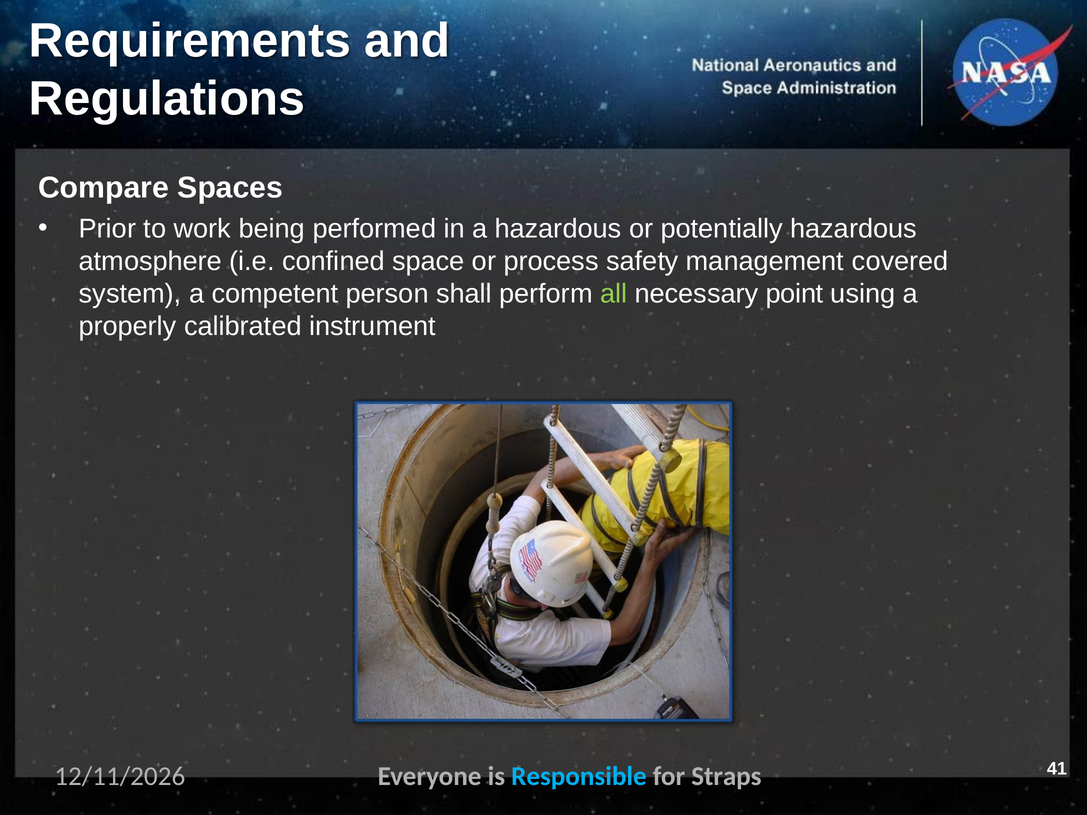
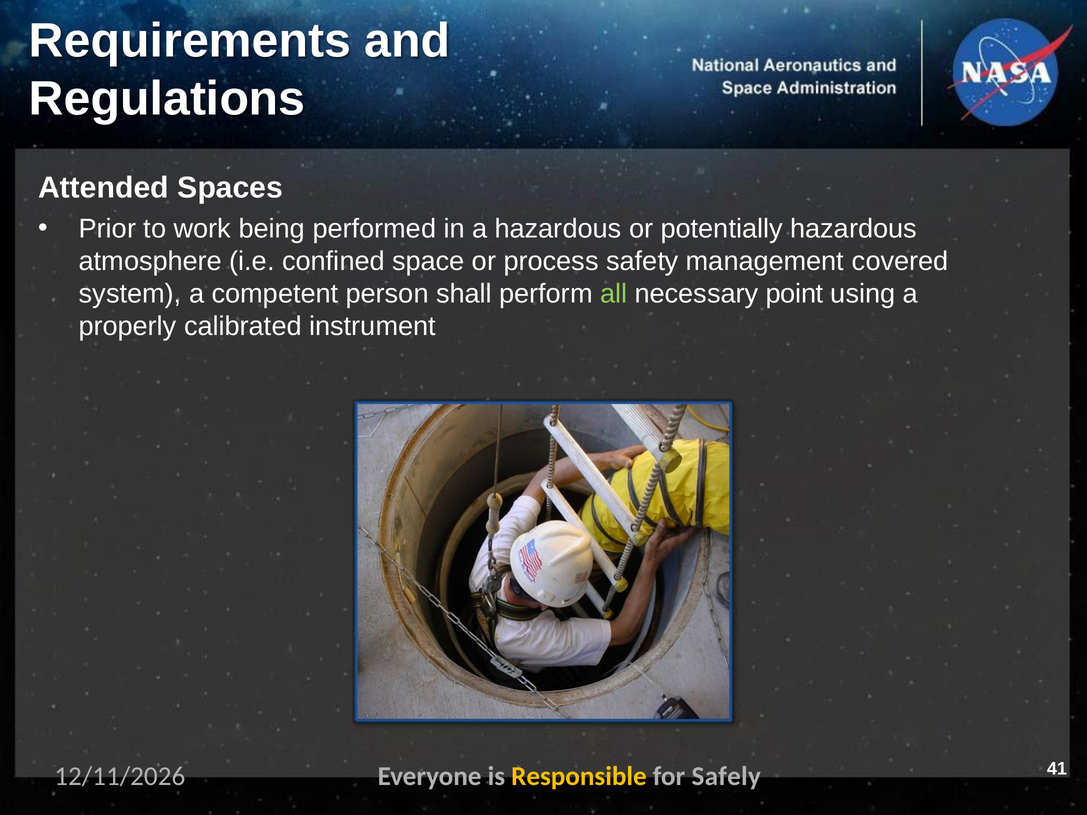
Compare: Compare -> Attended
Responsible colour: light blue -> yellow
Straps: Straps -> Safely
